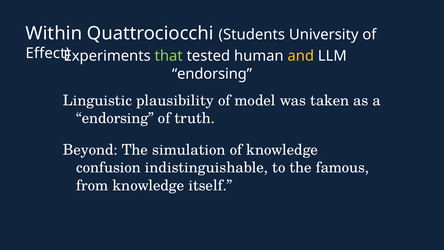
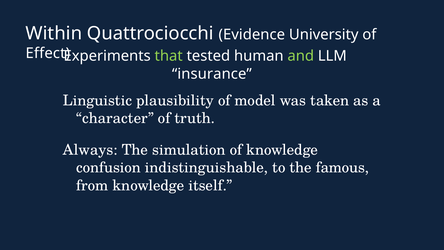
Students: Students -> Evidence
and colour: yellow -> light green
endorsing at (212, 74): endorsing -> insurance
endorsing at (115, 118): endorsing -> character
Beyond: Beyond -> Always
